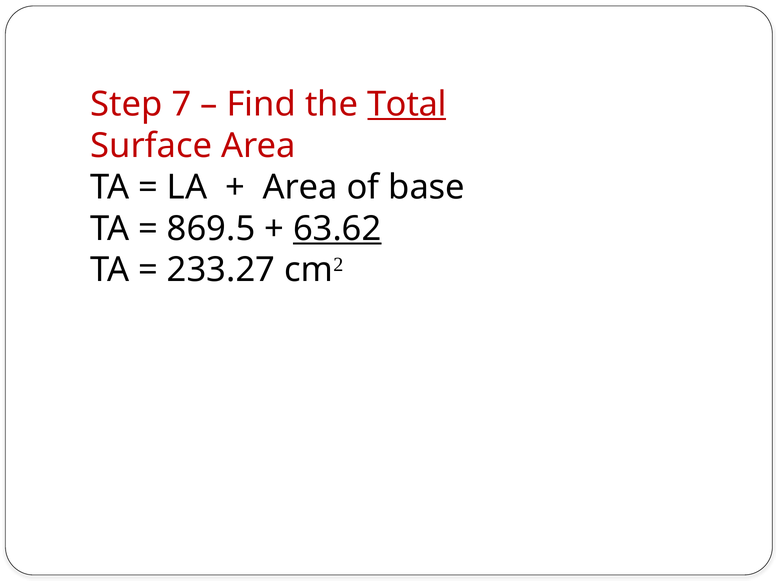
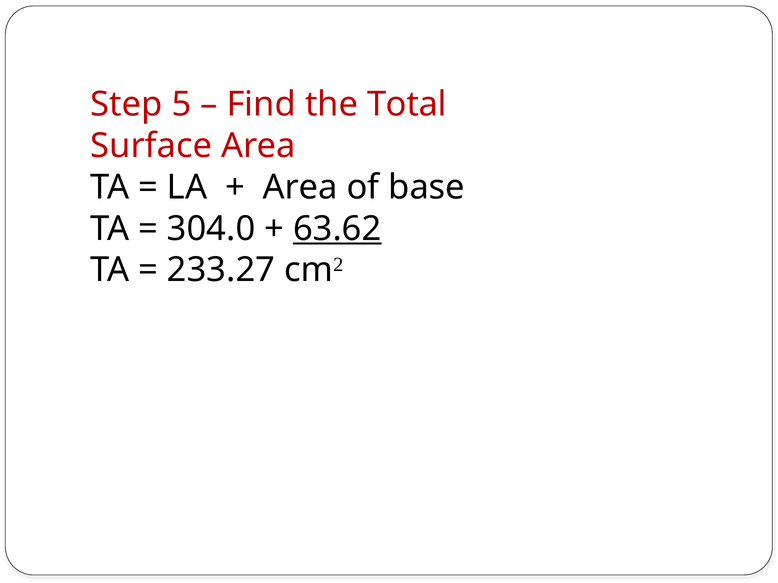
7: 7 -> 5
Total underline: present -> none
869.5: 869.5 -> 304.0
